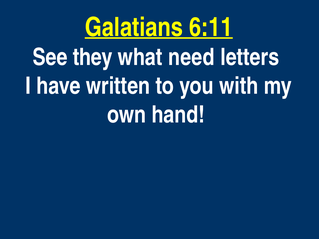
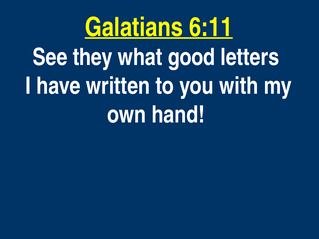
need: need -> good
